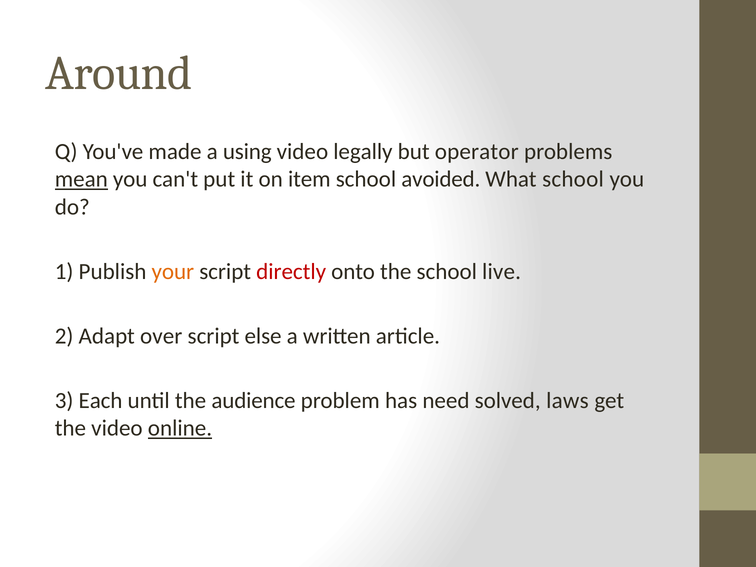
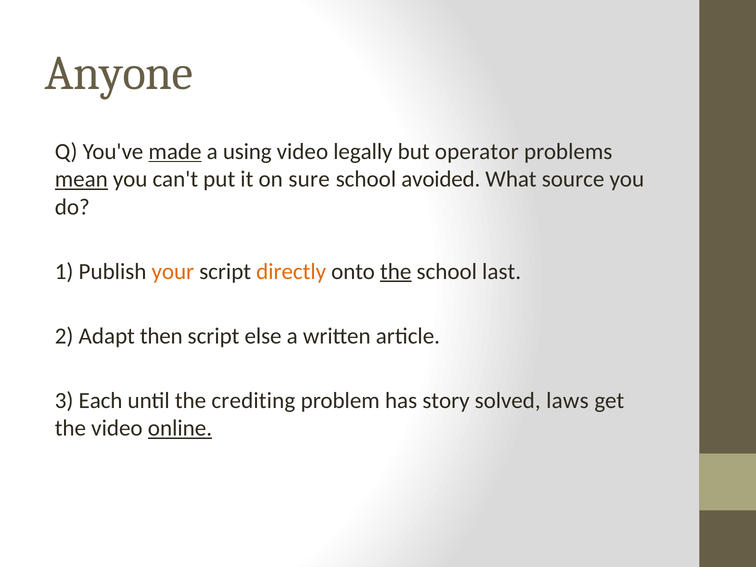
Around: Around -> Anyone
made underline: none -> present
item: item -> sure
What school: school -> source
directly colour: red -> orange
the at (396, 271) underline: none -> present
live: live -> last
over: over -> then
audience: audience -> crediting
need: need -> story
